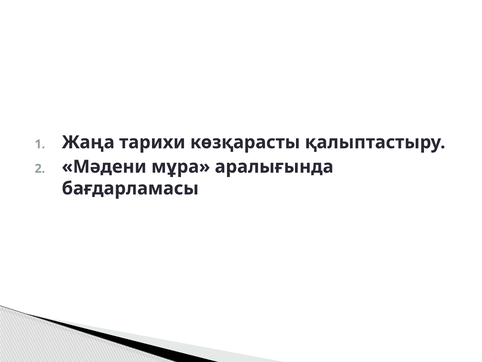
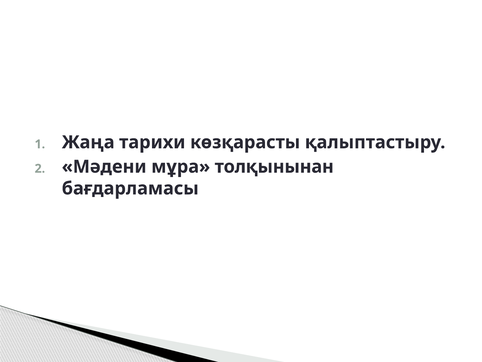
аралығында: аралығында -> толқынынан
